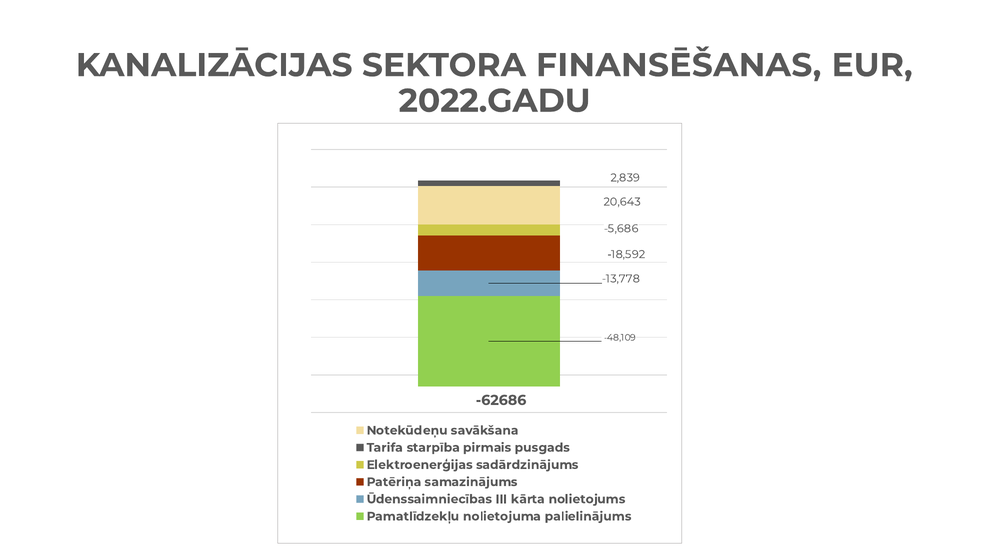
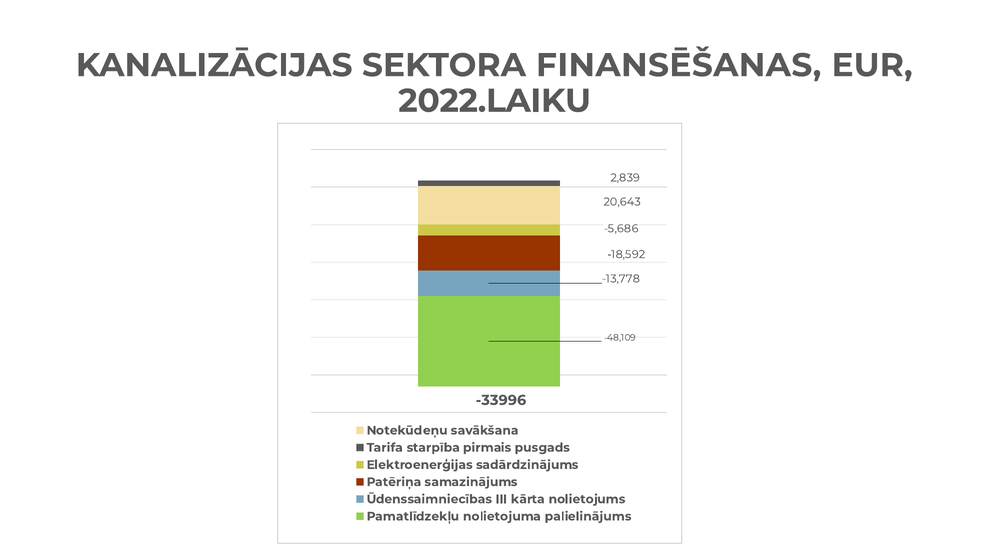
2022.GADU: 2022.GADU -> 2022.LAIKU
-62686: -62686 -> -33996
